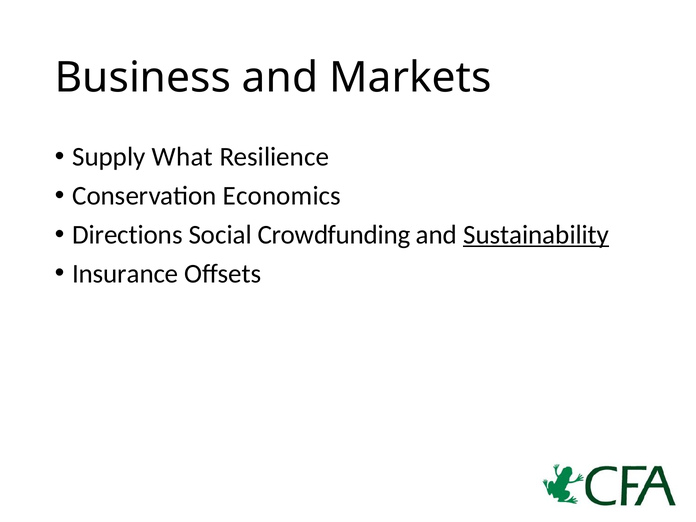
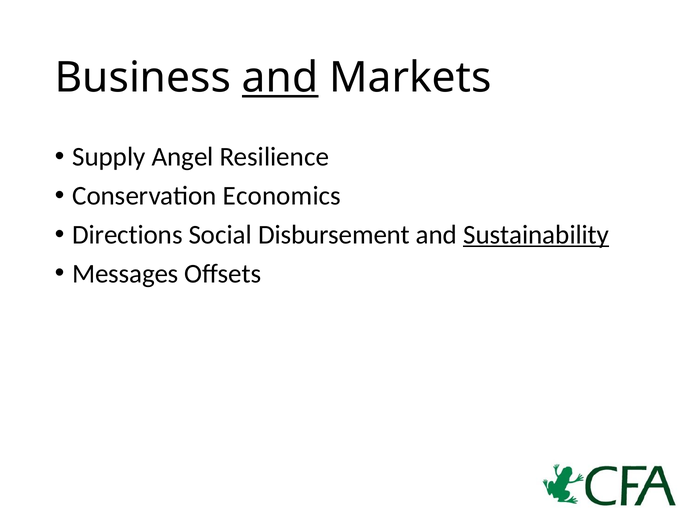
and at (280, 78) underline: none -> present
What: What -> Angel
Crowdfunding: Crowdfunding -> Disbursement
Insurance: Insurance -> Messages
